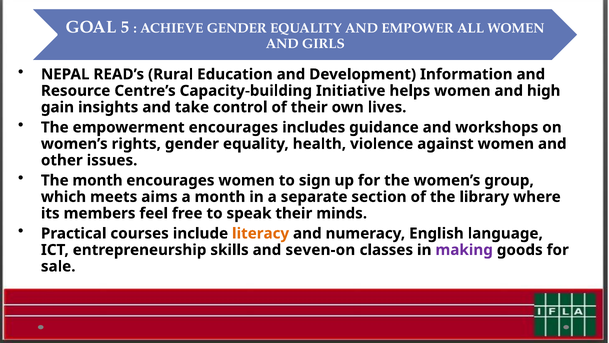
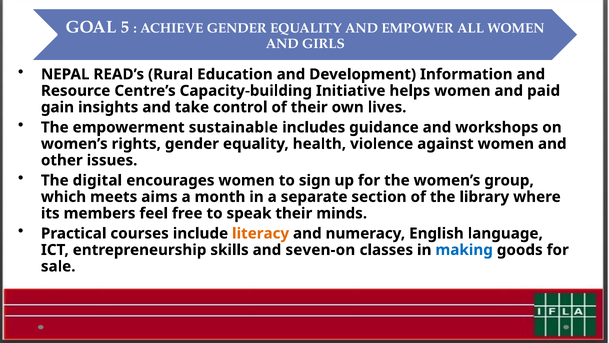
high: high -> paid
empowerment encourages: encourages -> sustainable
The month: month -> digital
making colour: purple -> blue
